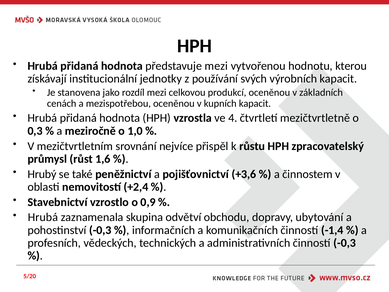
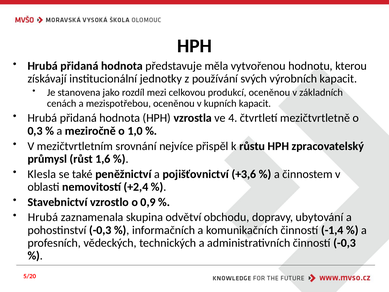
představuje mezi: mezi -> měla
Hrubý: Hrubý -> Klesla
